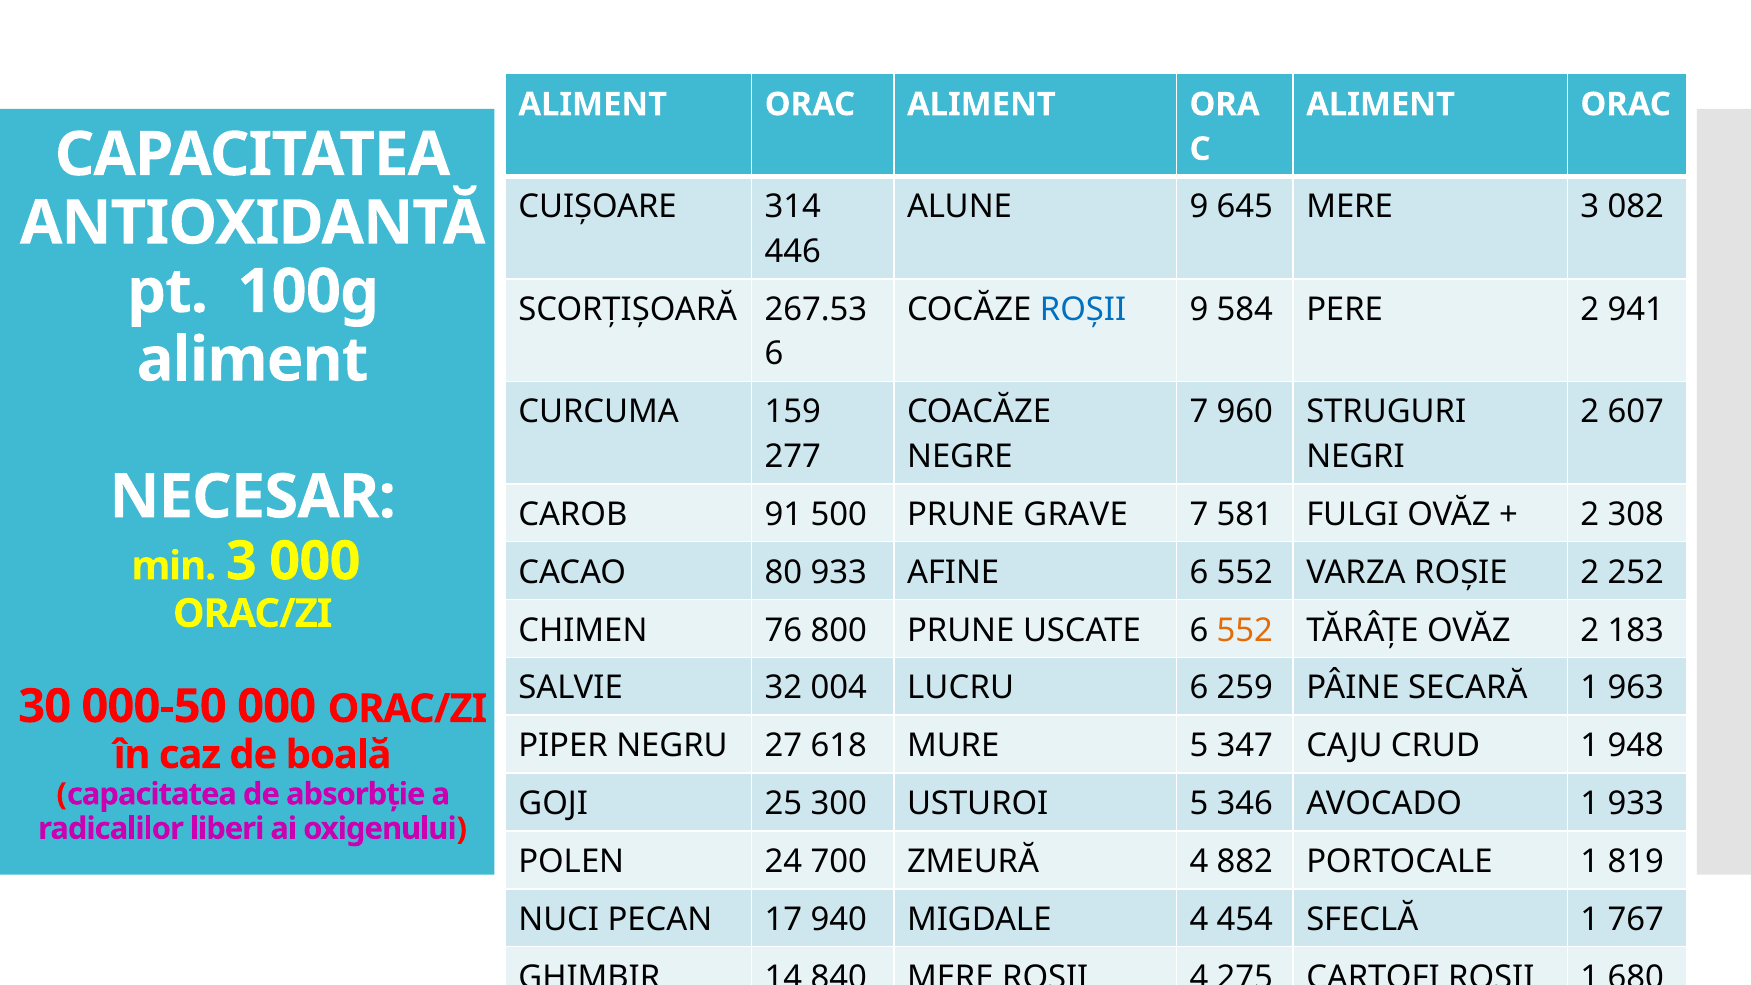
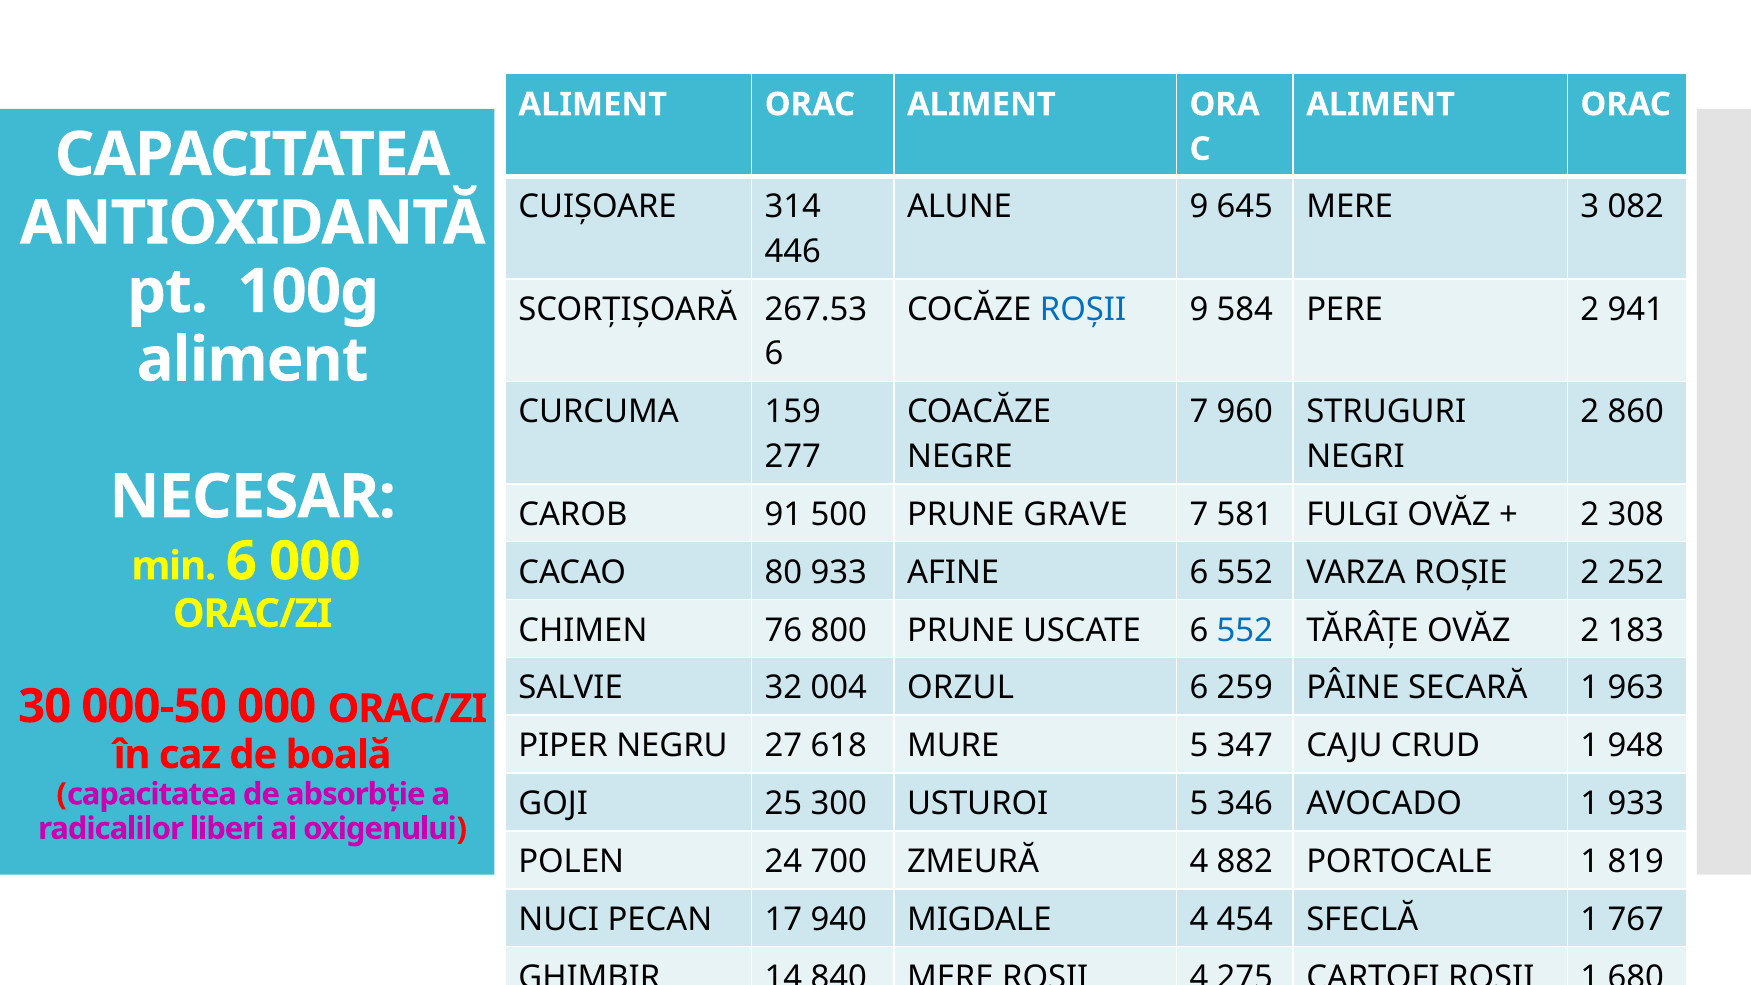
607: 607 -> 860
min 3: 3 -> 6
552 at (1245, 630) colour: orange -> blue
LUCRU: LUCRU -> ORZUL
